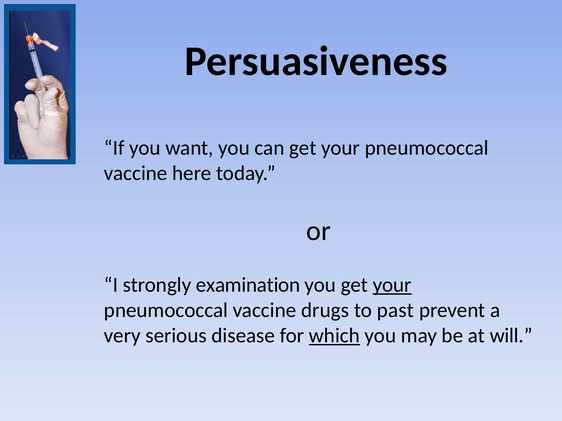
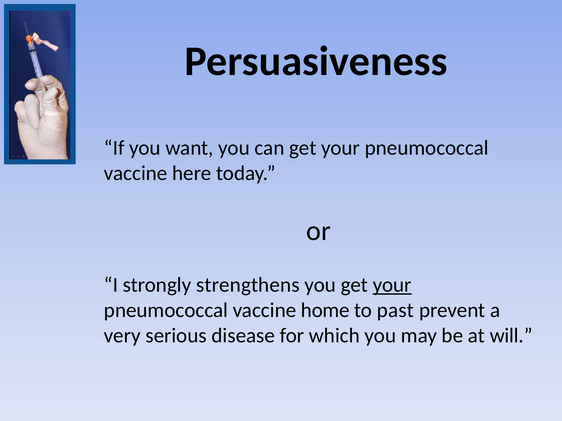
examination: examination -> strengthens
drugs: drugs -> home
which underline: present -> none
